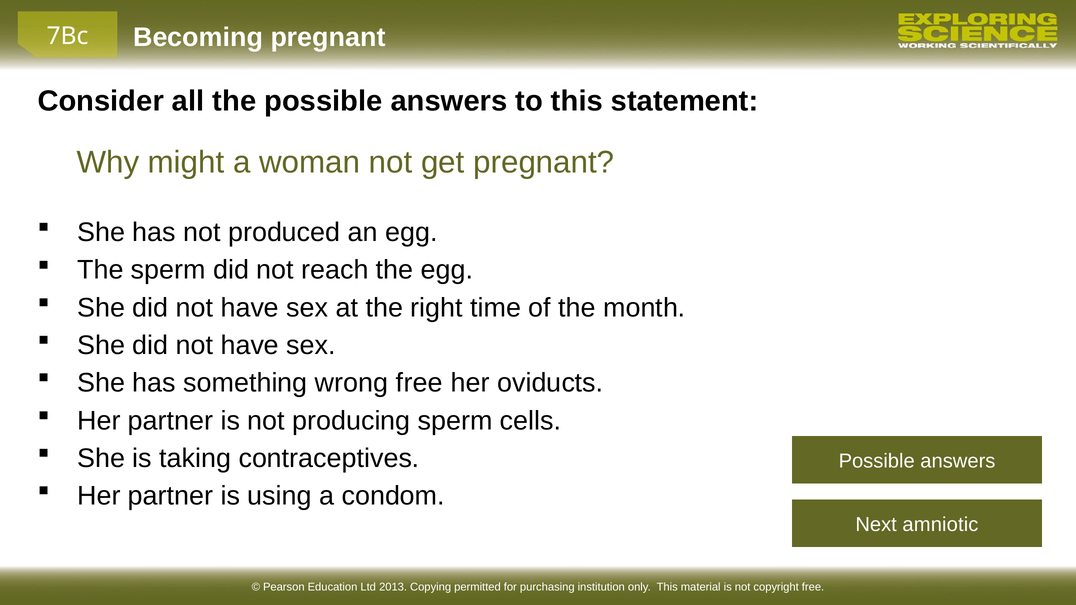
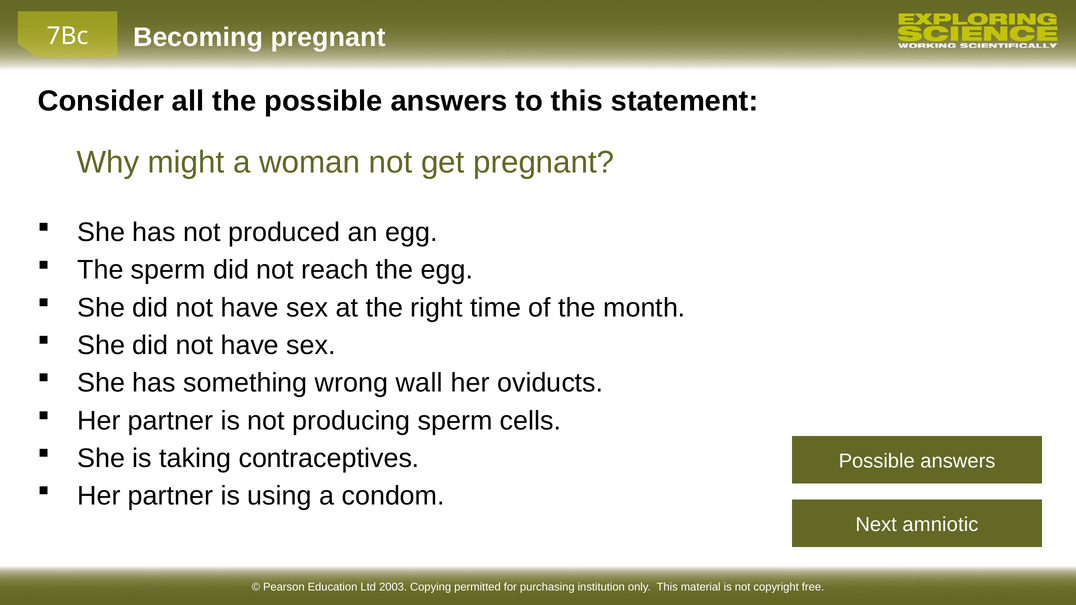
wrong free: free -> wall
2013: 2013 -> 2003
